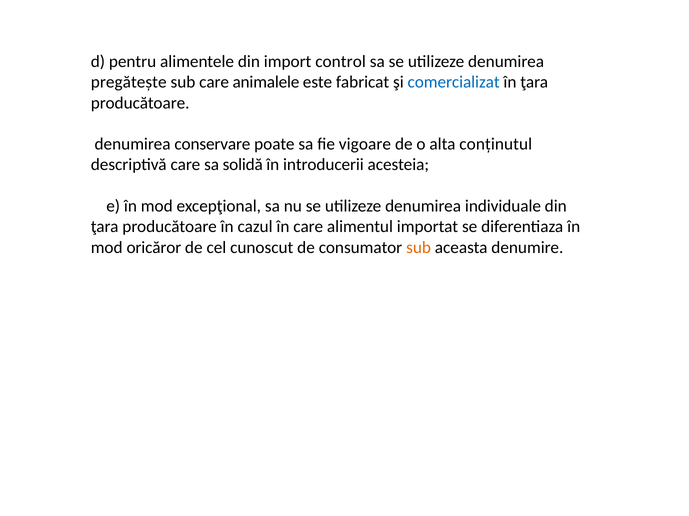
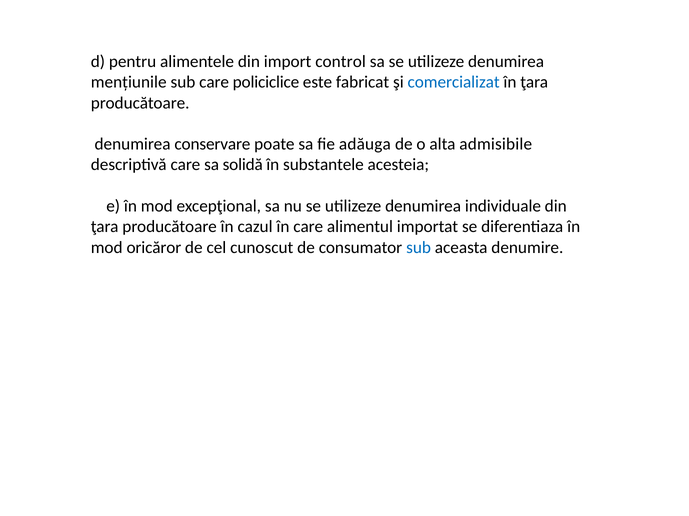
pregăteşte: pregăteşte -> menţiunile
animalele: animalele -> policiclice
vigoare: vigoare -> adăuga
conţinutul: conţinutul -> admisibile
introducerii: introducerii -> substantele
sub at (419, 248) colour: orange -> blue
